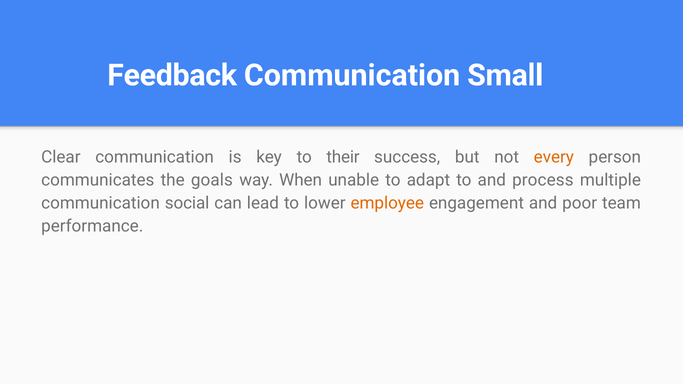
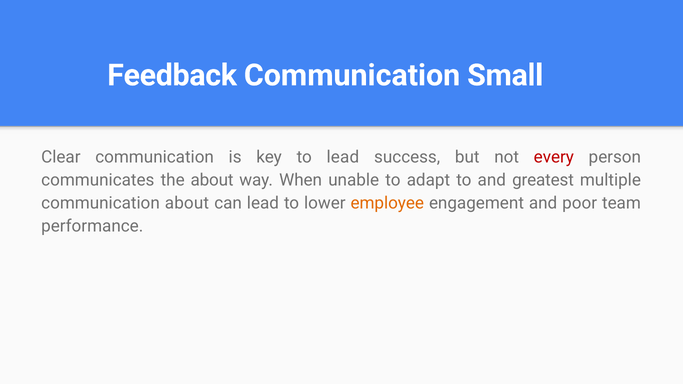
to their: their -> lead
every colour: orange -> red
the goals: goals -> about
process: process -> greatest
communication social: social -> about
